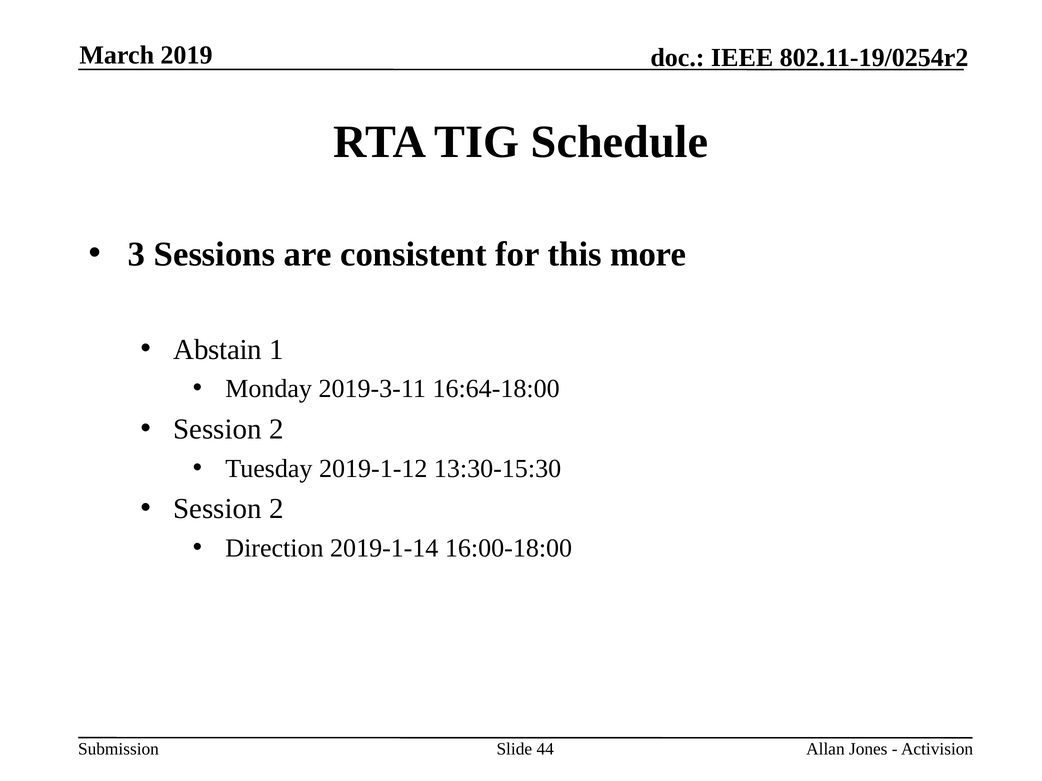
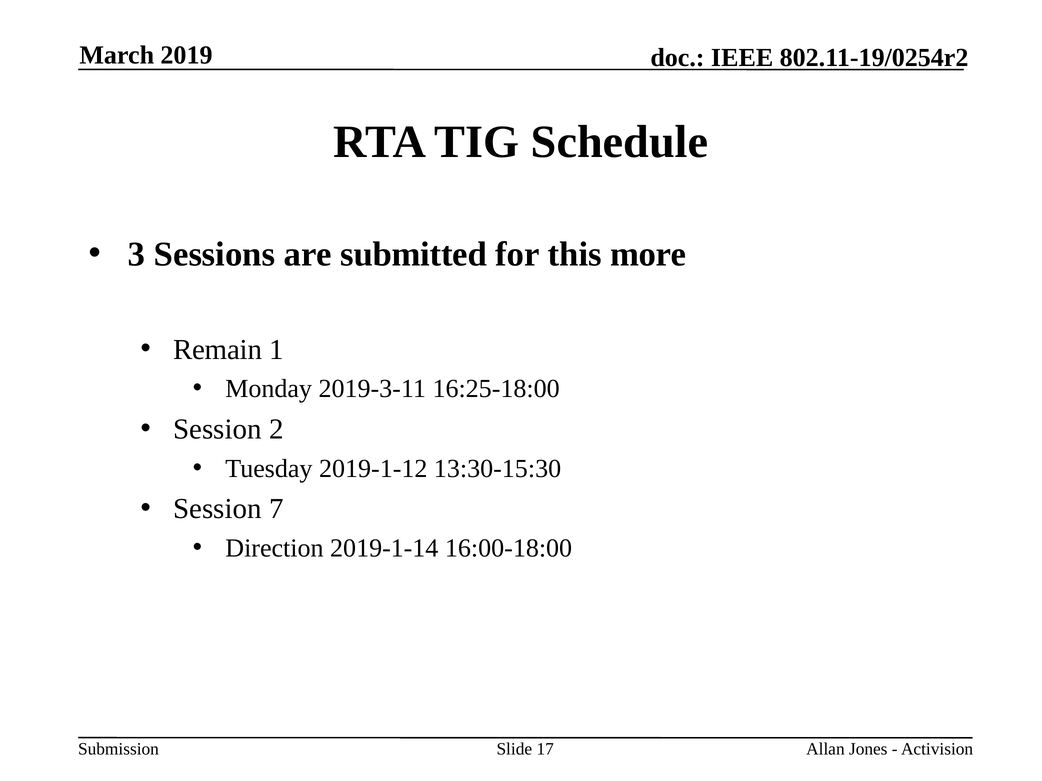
consistent: consistent -> submitted
Abstain: Abstain -> Remain
16:64-18:00: 16:64-18:00 -> 16:25-18:00
2 at (276, 509): 2 -> 7
44: 44 -> 17
